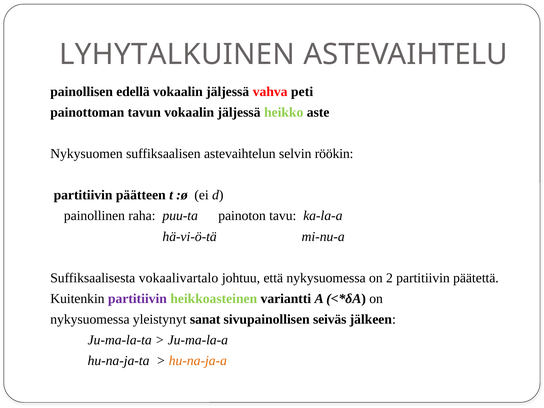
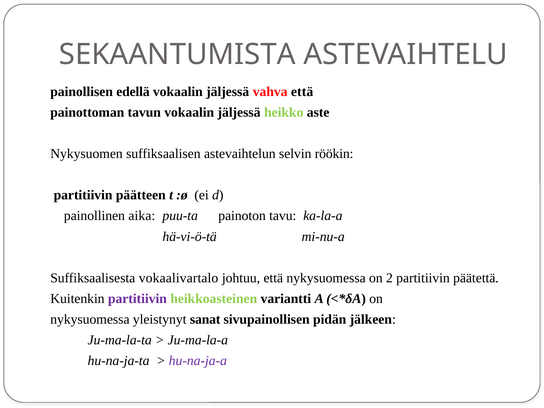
LYHYTALKUINEN: LYHYTALKUINEN -> SEKAANTUMISTA
vahva peti: peti -> että
raha: raha -> aika
seiväs: seiväs -> pidän
hu-na-ja-a colour: orange -> purple
